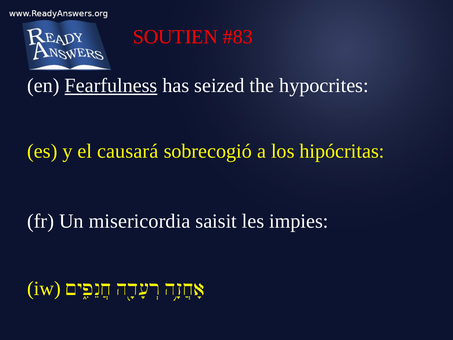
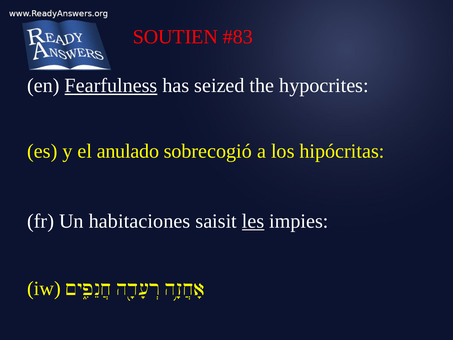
causará: causará -> anulado
misericordia: misericordia -> habitaciones
les underline: none -> present
